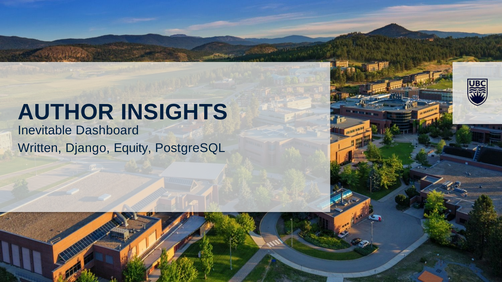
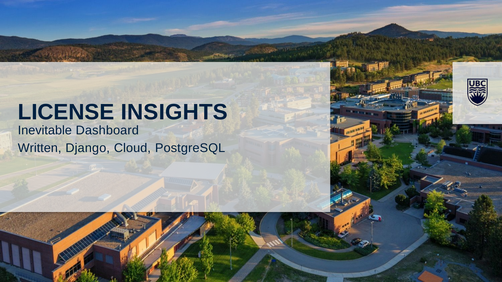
AUTHOR: AUTHOR -> LICENSE
Equity: Equity -> Cloud
